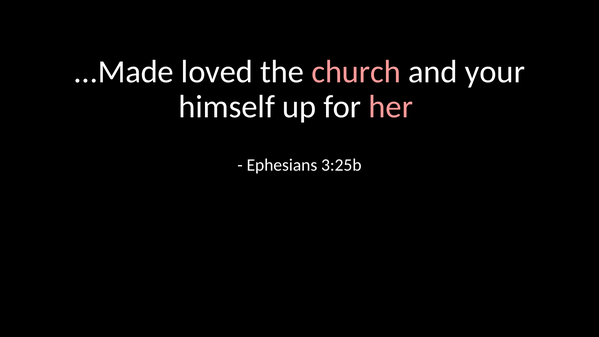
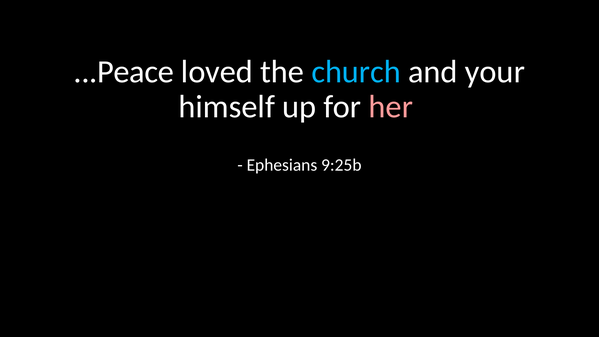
...Made: ...Made -> ...Peace
church colour: pink -> light blue
3:25b: 3:25b -> 9:25b
